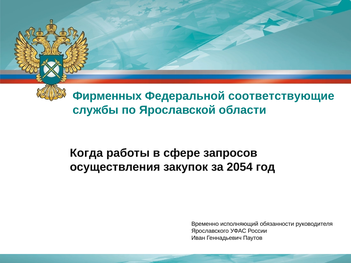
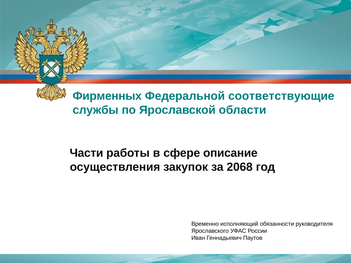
Когда: Когда -> Части
запросов: запросов -> описание
2054: 2054 -> 2068
